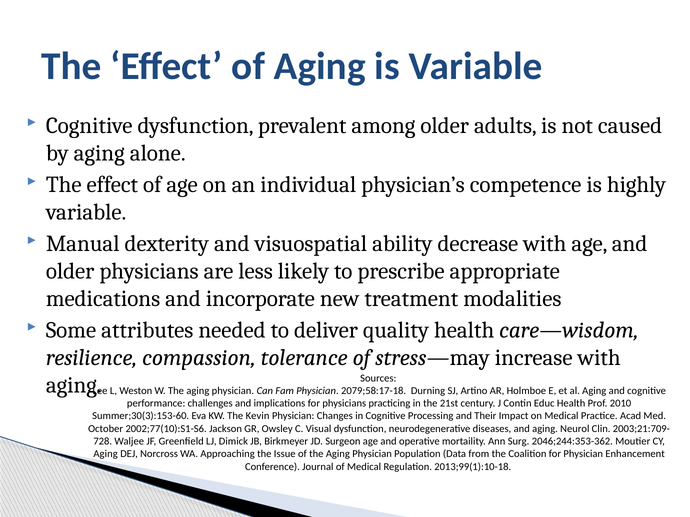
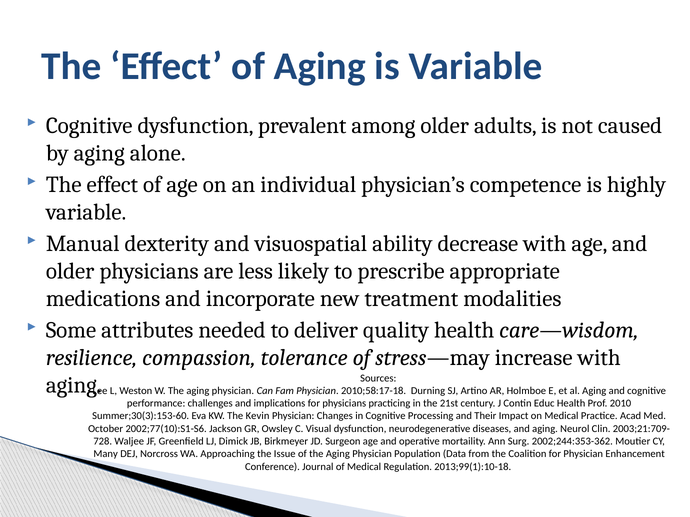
2079;58:17-18: 2079;58:17-18 -> 2010;58:17-18
2046;244:353-362: 2046;244:353-362 -> 2002;244:353-362
Aging at (106, 454): Aging -> Many
